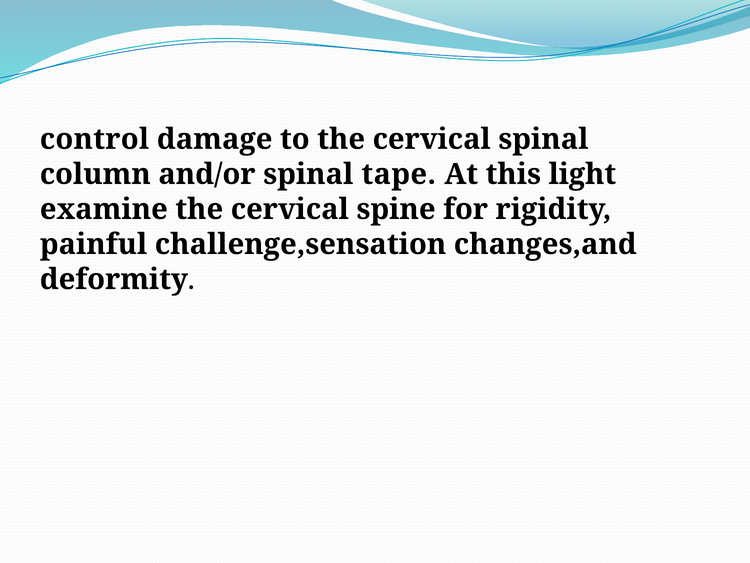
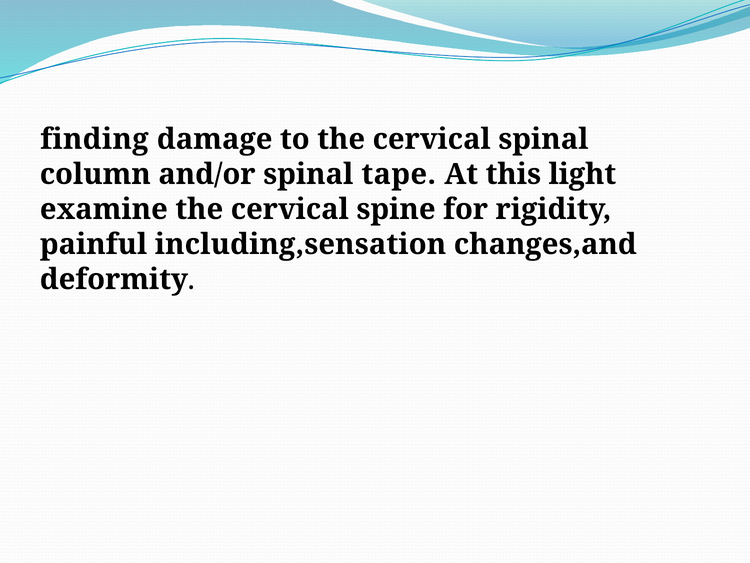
control: control -> finding
challenge,sensation: challenge,sensation -> including,sensation
